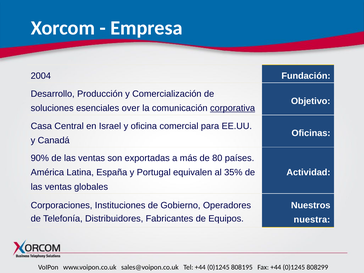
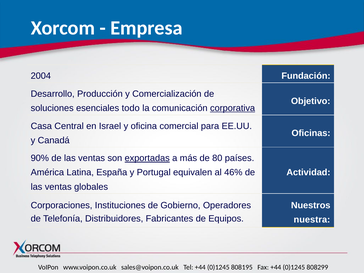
over: over -> todo
exportadas underline: none -> present
35%: 35% -> 46%
